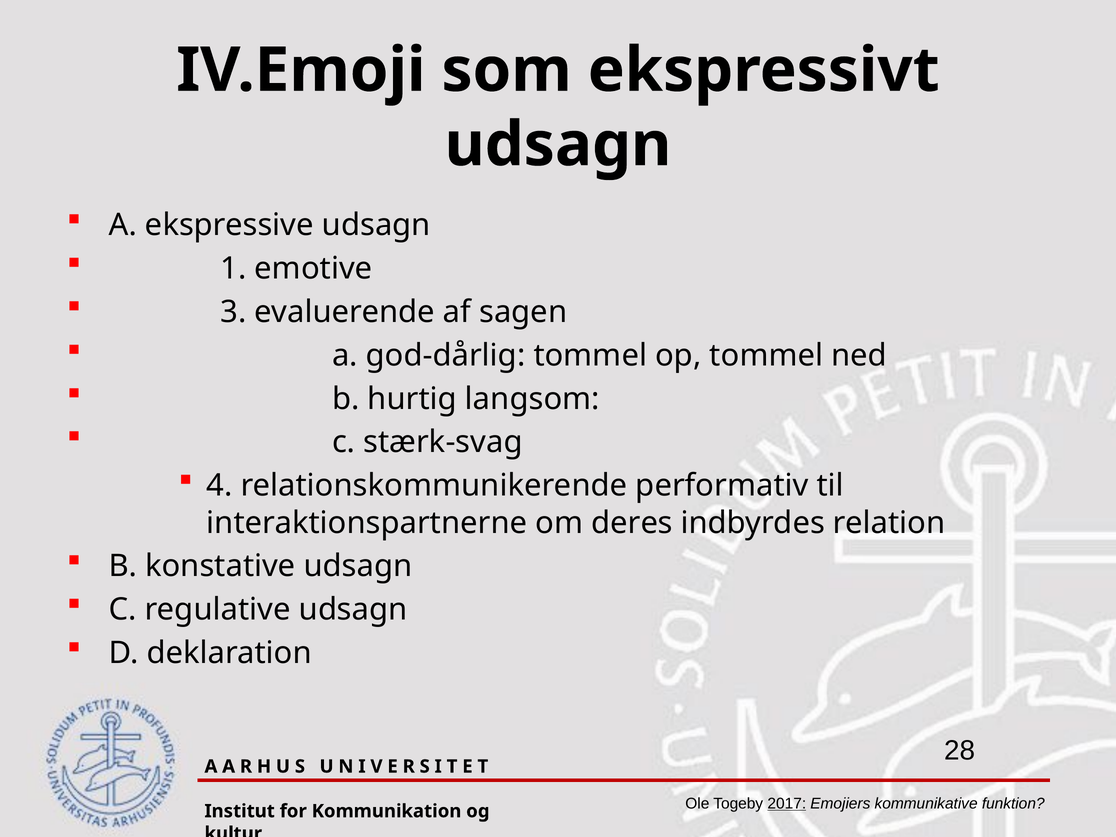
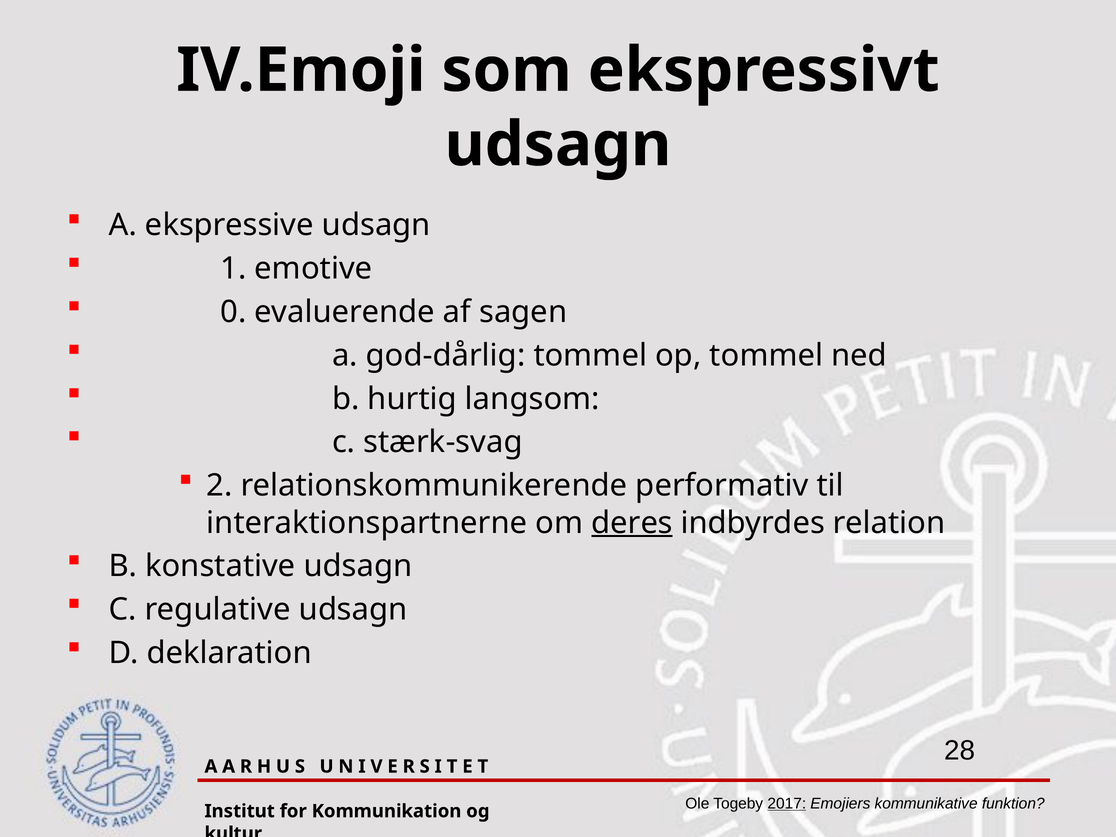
3: 3 -> 0
4: 4 -> 2
deres underline: none -> present
